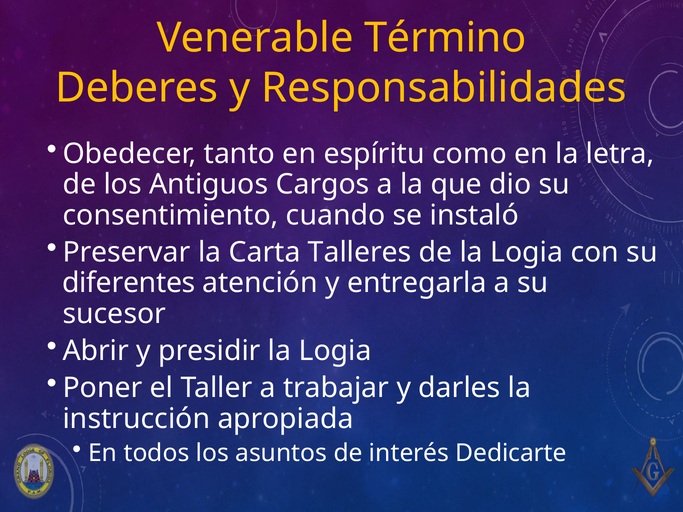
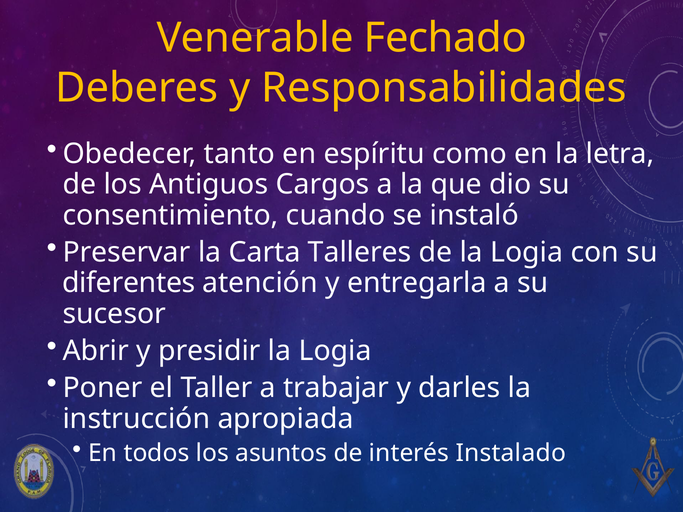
Término: Término -> Fechado
Dedicarte: Dedicarte -> Instalado
